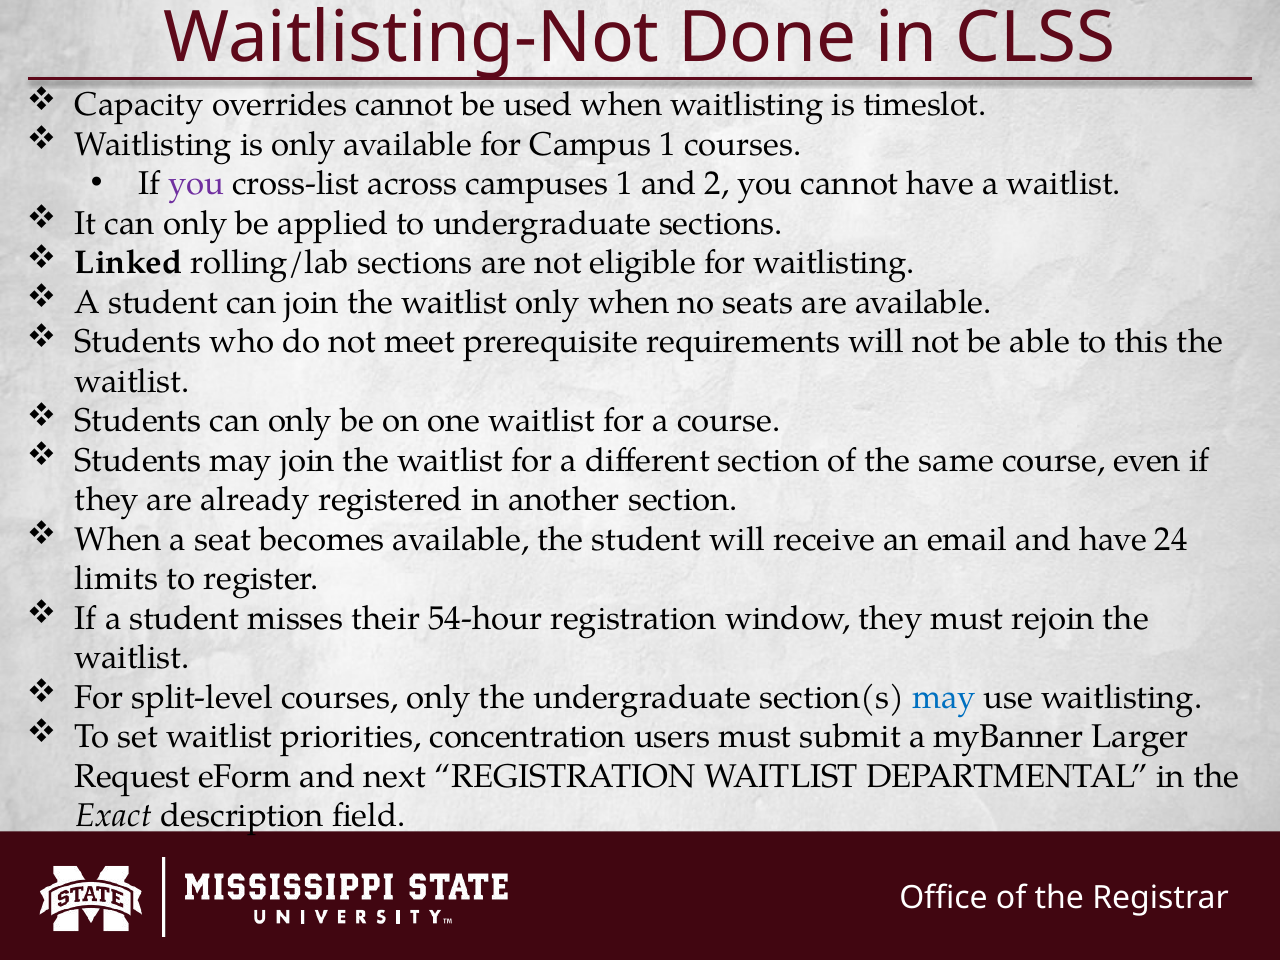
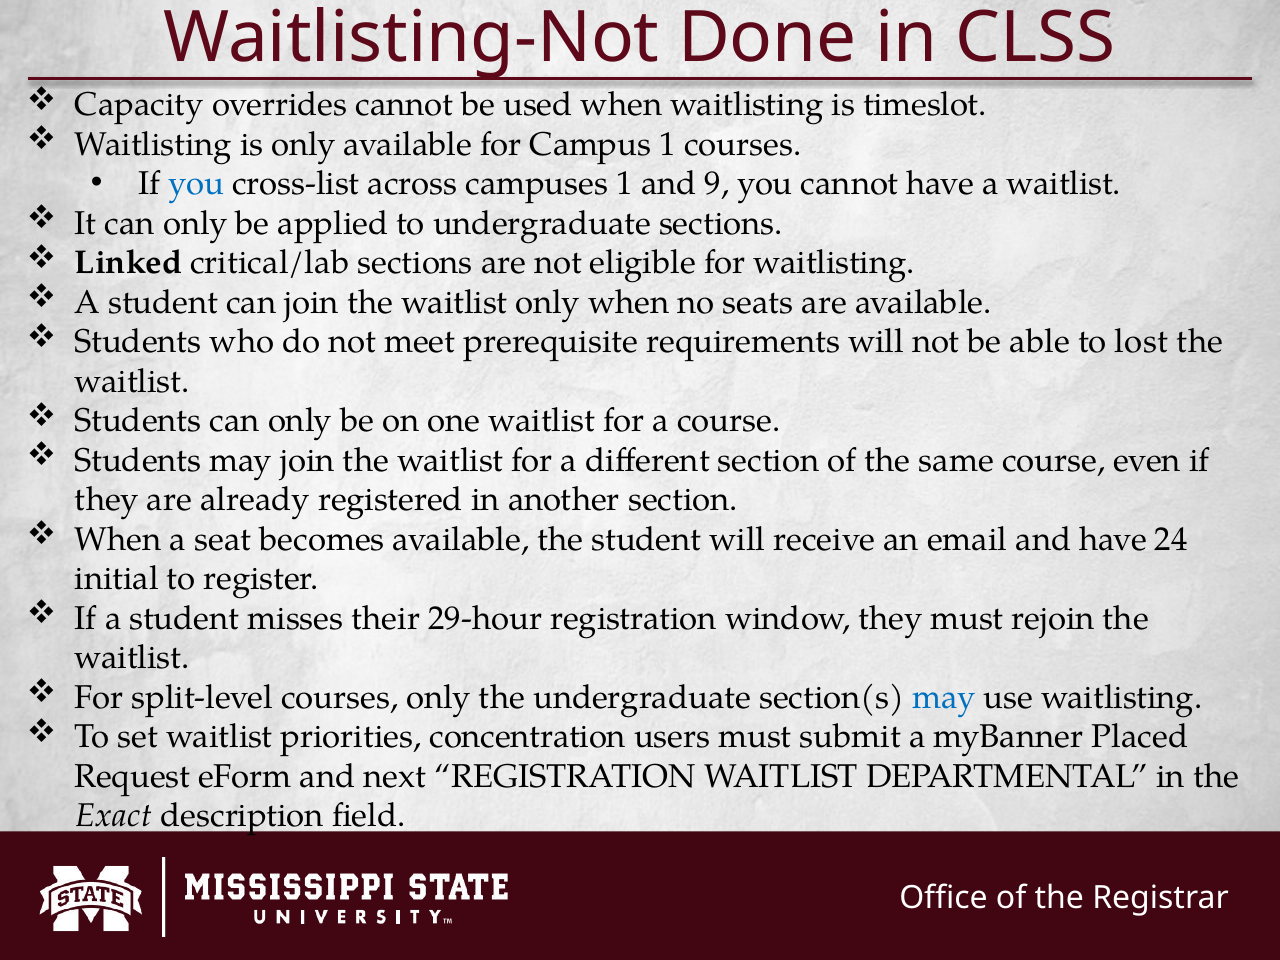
you at (197, 184) colour: purple -> blue
2: 2 -> 9
rolling/lab: rolling/lab -> critical/lab
this: this -> lost
limits: limits -> initial
54-hour: 54-hour -> 29-hour
Larger: Larger -> Placed
